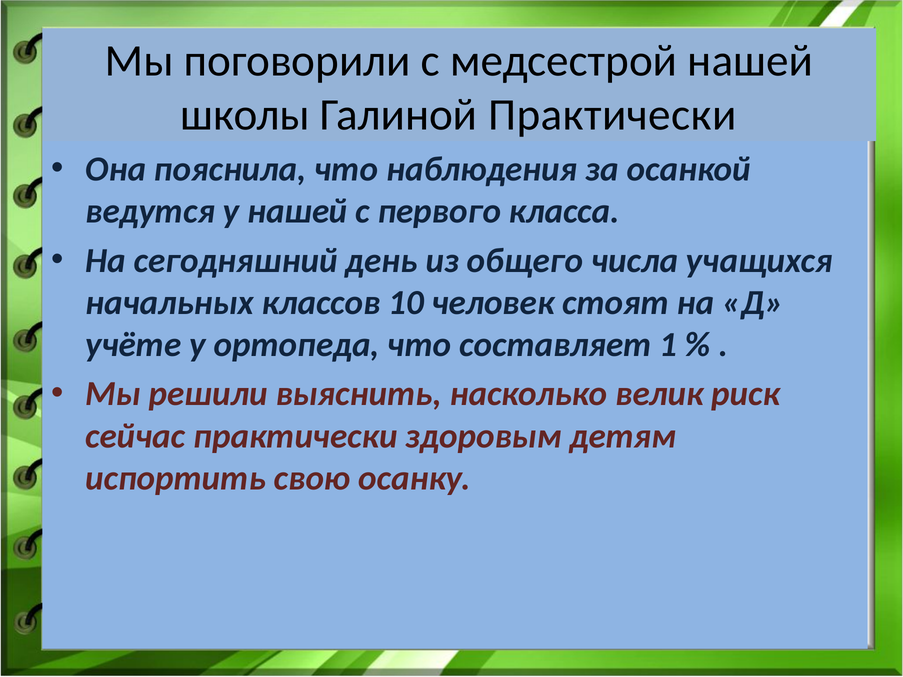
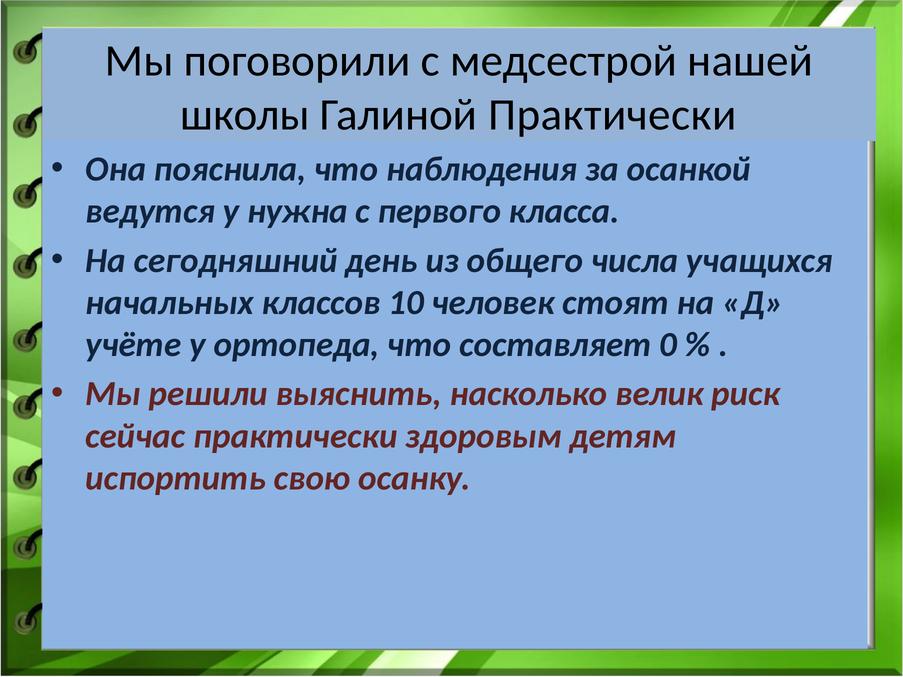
у нашей: нашей -> нужна
1: 1 -> 0
